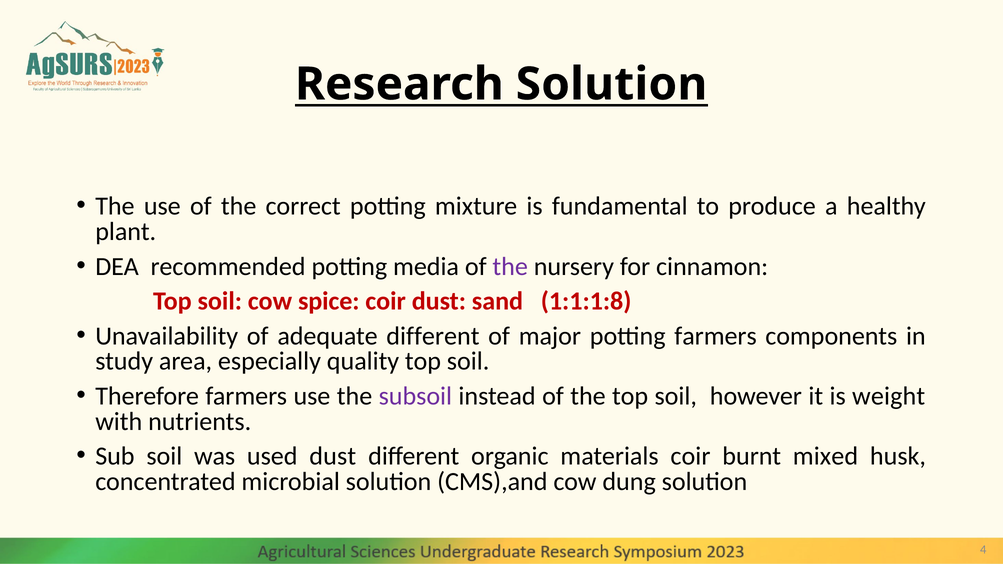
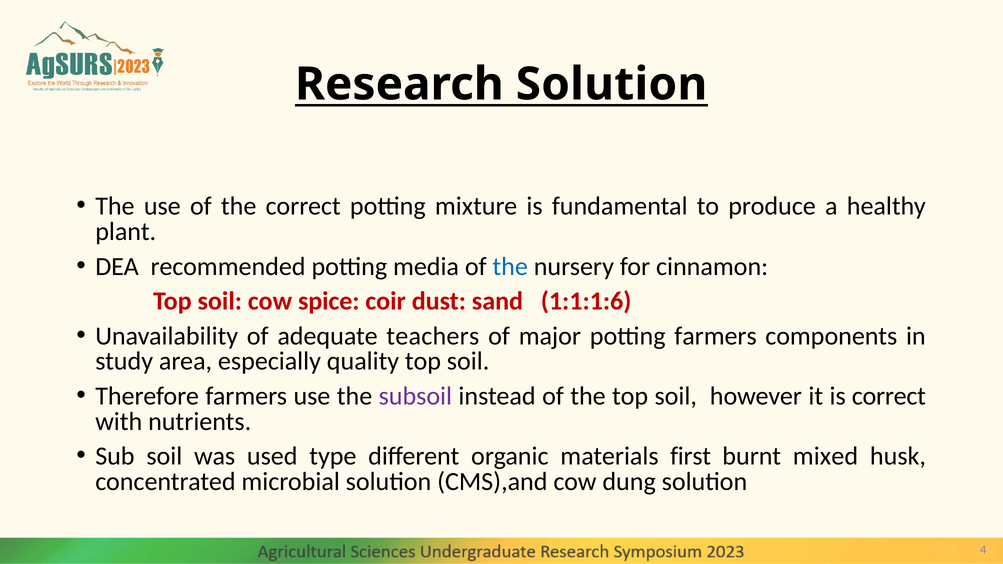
the at (510, 267) colour: purple -> blue
1:1:1:8: 1:1:1:8 -> 1:1:1:6
adequate different: different -> teachers
is weight: weight -> correct
used dust: dust -> type
materials coir: coir -> first
